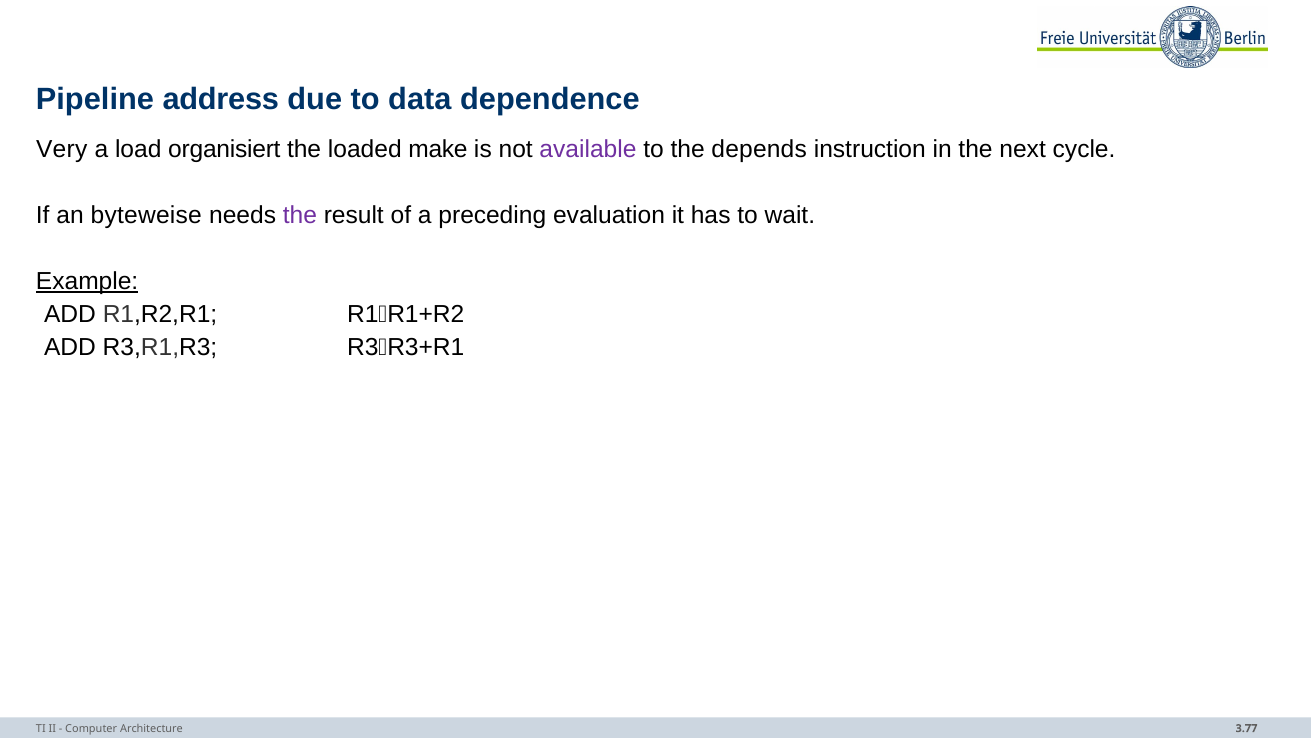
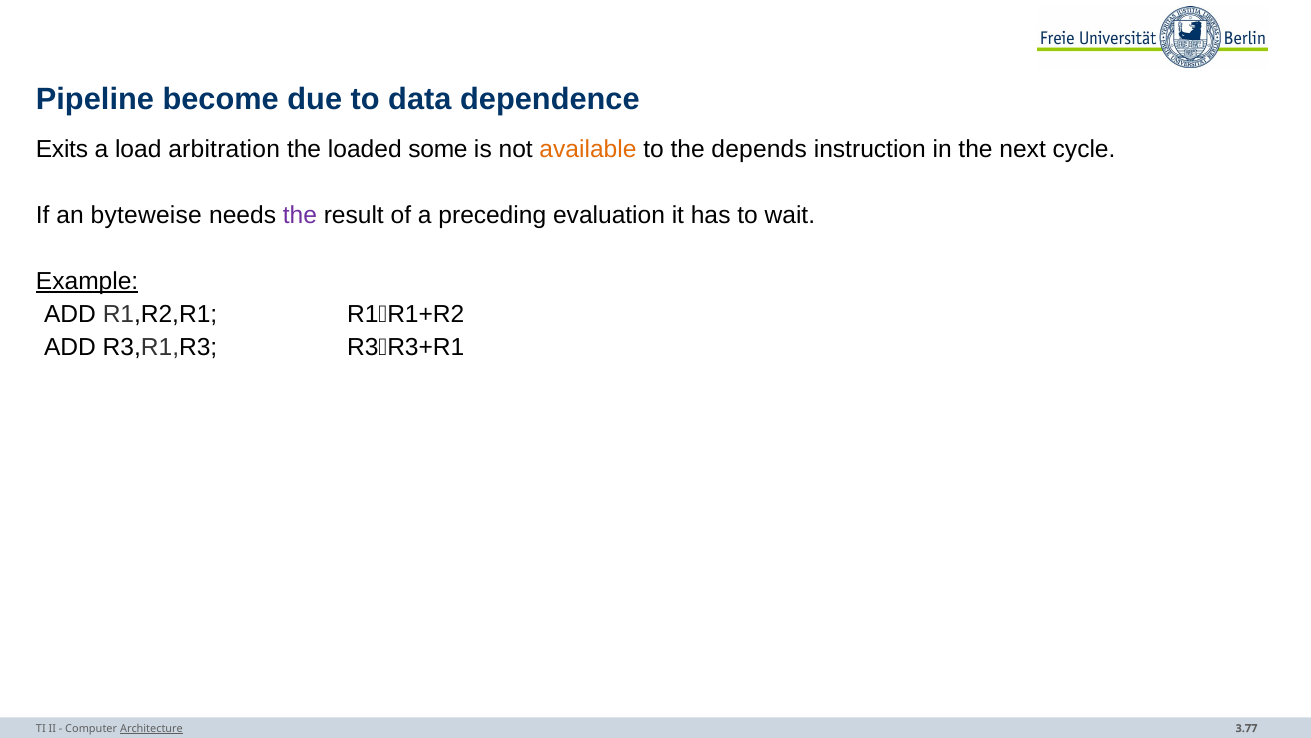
address: address -> become
Very: Very -> Exits
organisiert: organisiert -> arbitration
make: make -> some
available colour: purple -> orange
Architecture underline: none -> present
